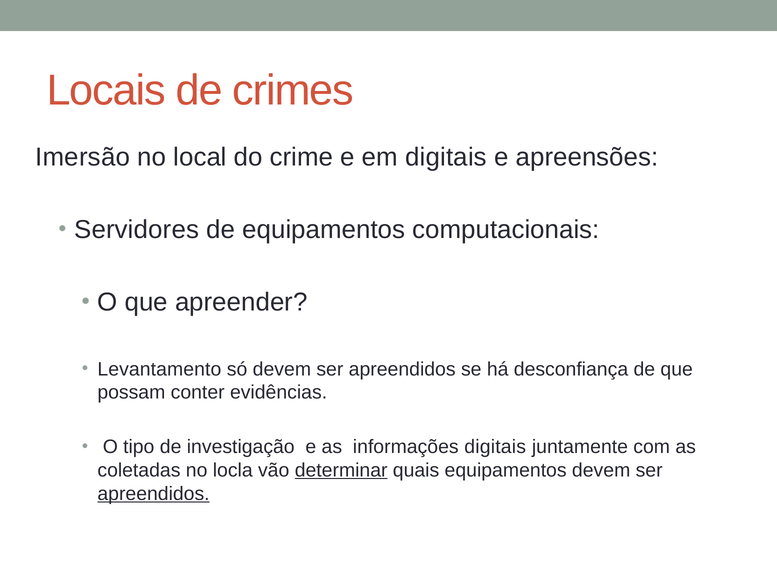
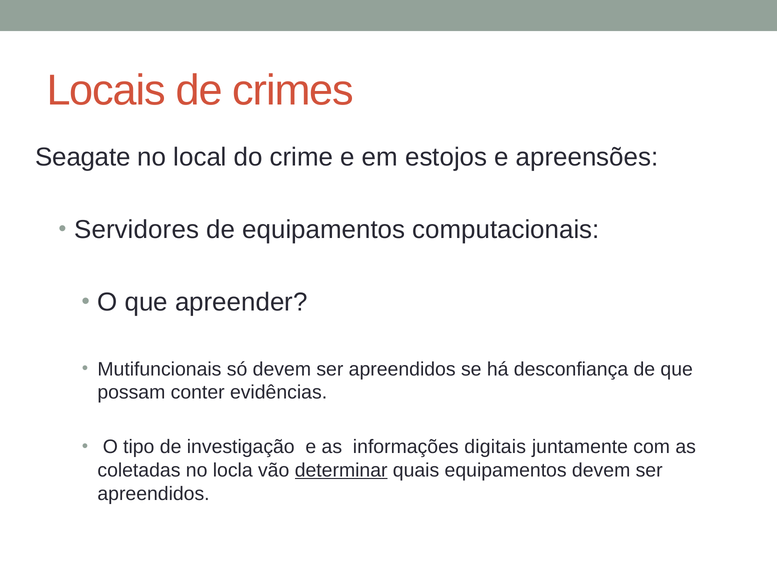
Imersão: Imersão -> Seagate
em digitais: digitais -> estojos
Levantamento: Levantamento -> Mutifuncionais
apreendidos at (154, 493) underline: present -> none
